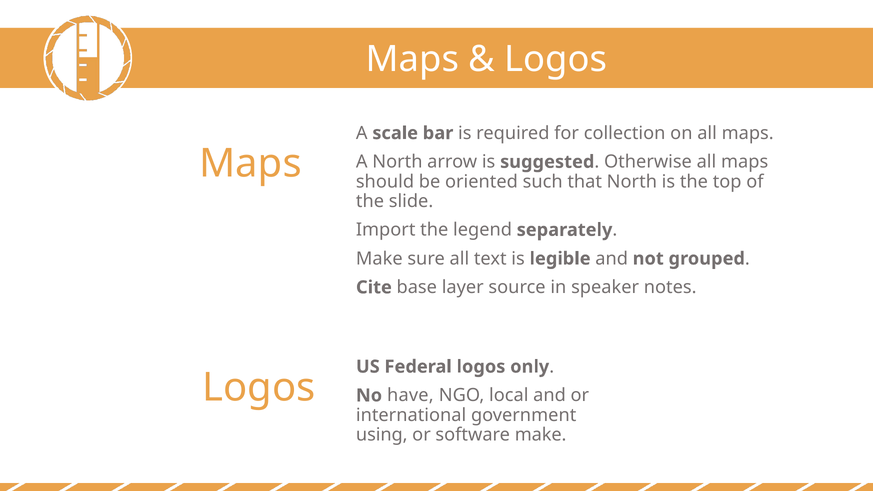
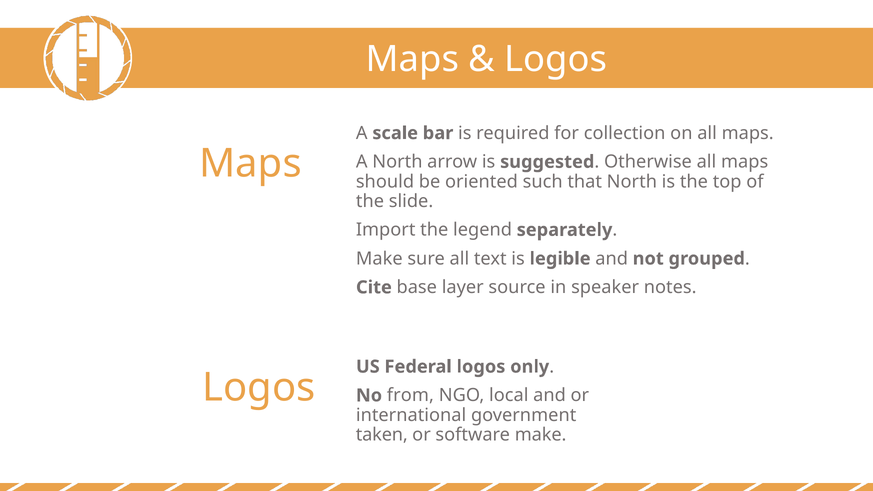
have: have -> from
using: using -> taken
